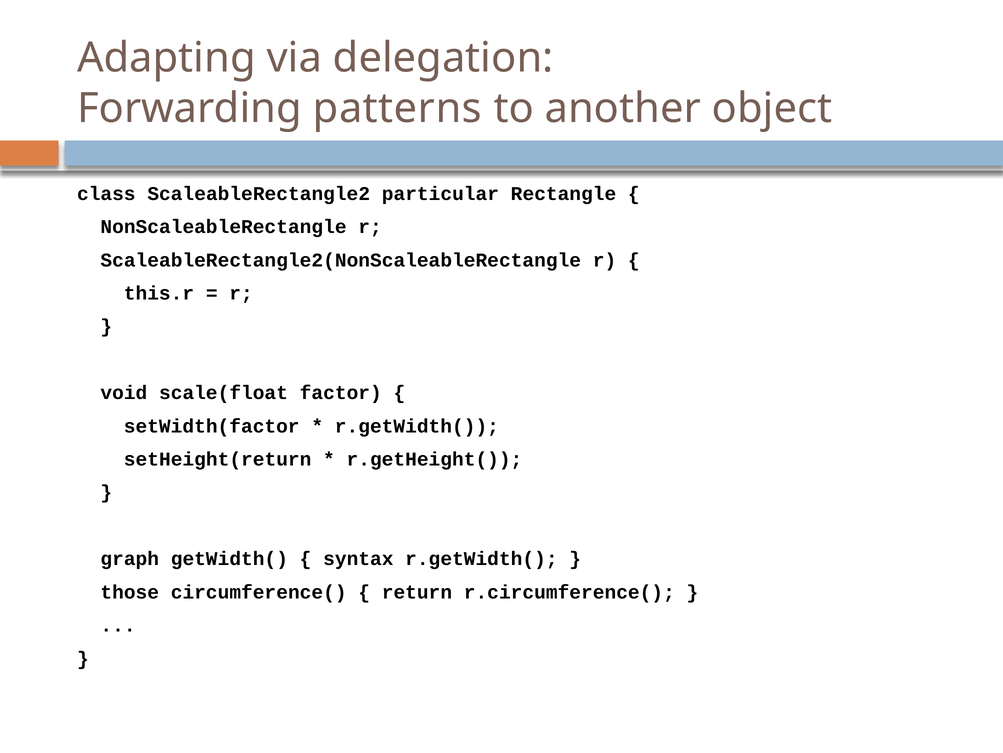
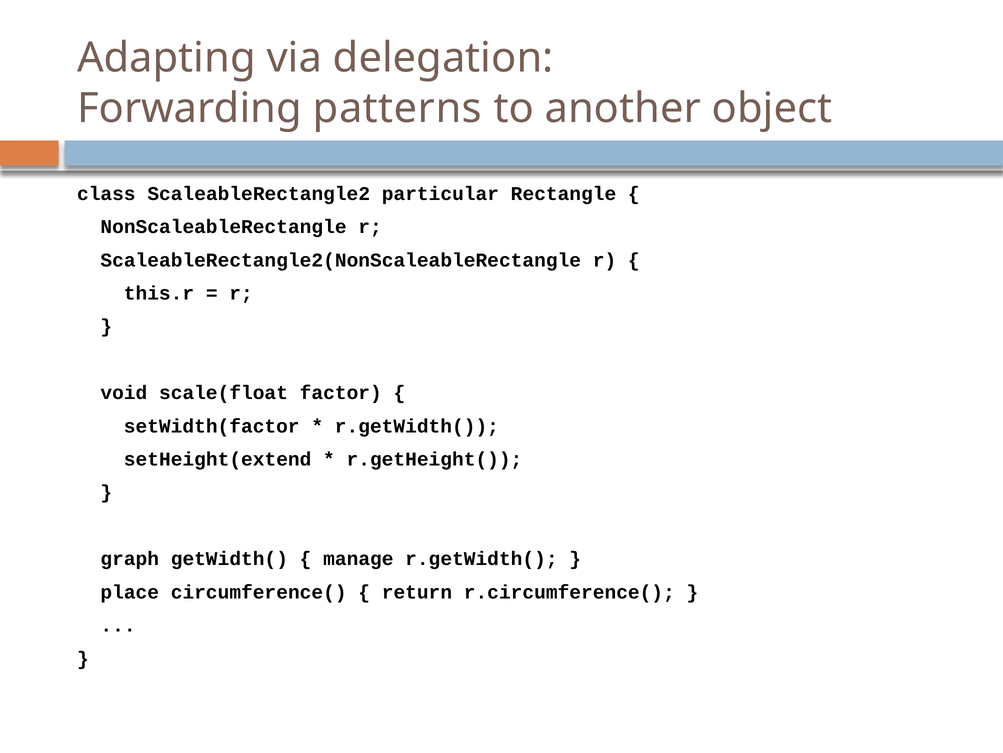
setHeight(return: setHeight(return -> setHeight(extend
syntax: syntax -> manage
those: those -> place
